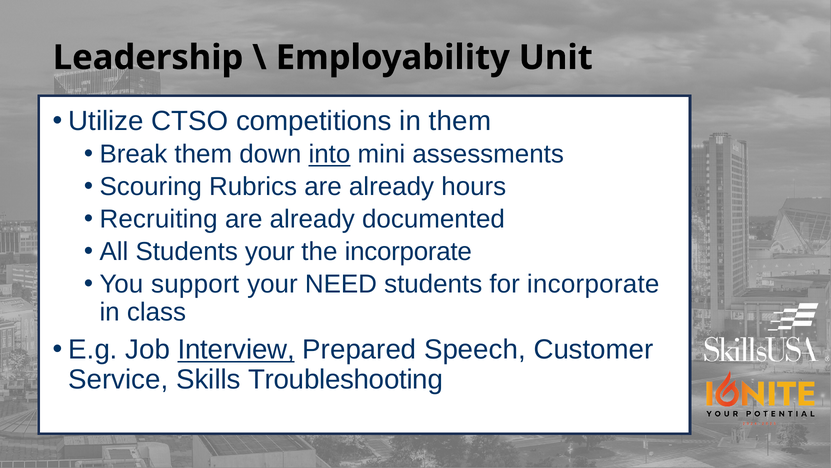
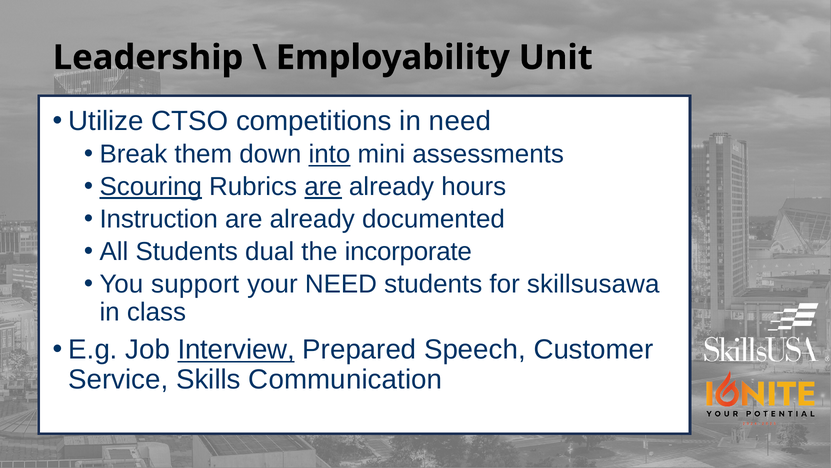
in them: them -> need
Scouring underline: none -> present
are at (323, 187) underline: none -> present
Recruiting: Recruiting -> Instruction
Students your: your -> dual
for incorporate: incorporate -> skillsusawa
Troubleshooting: Troubleshooting -> Communication
